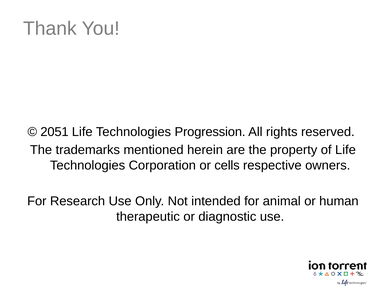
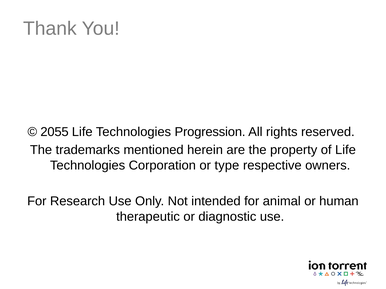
2051: 2051 -> 2055
cells: cells -> type
